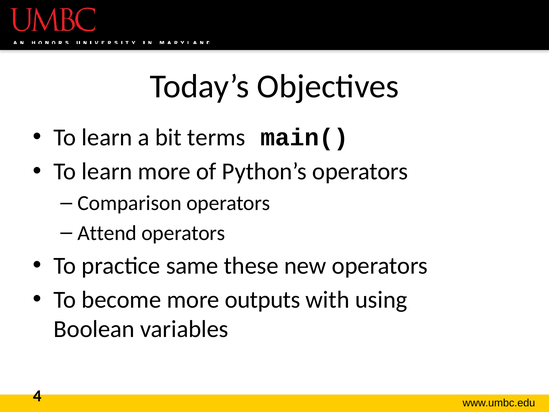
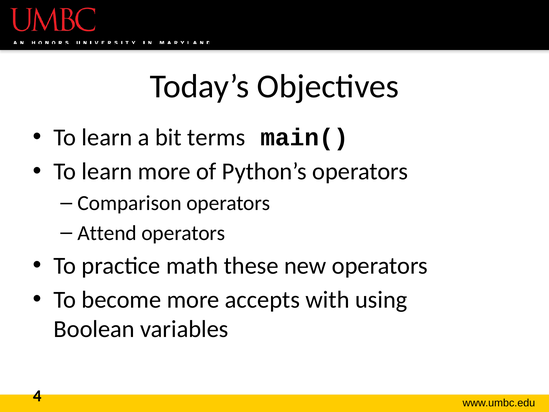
same: same -> math
outputs: outputs -> accepts
